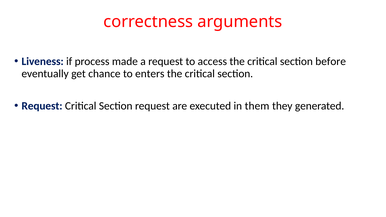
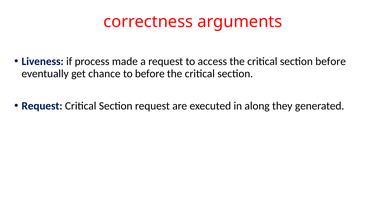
to enters: enters -> before
them: them -> along
